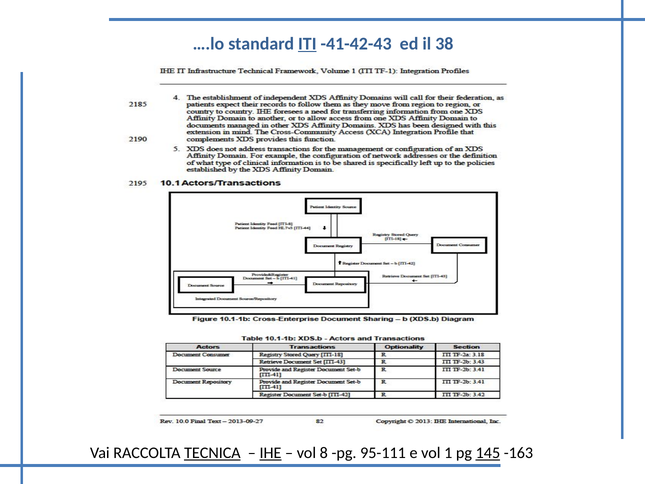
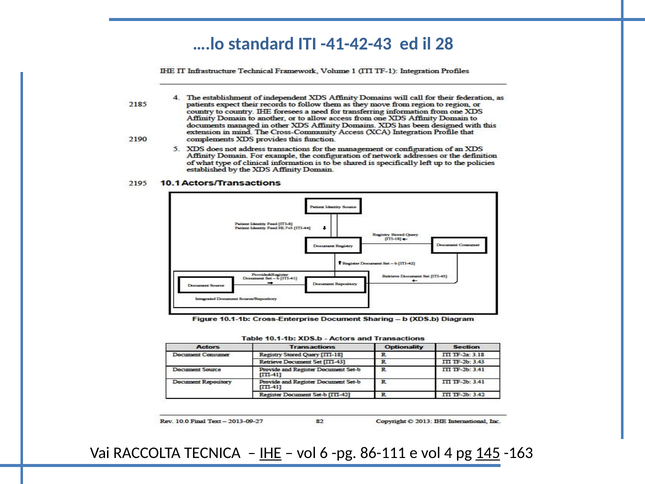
ITI underline: present -> none
38: 38 -> 28
TECNICA underline: present -> none
8: 8 -> 6
95-111: 95-111 -> 86-111
1: 1 -> 4
